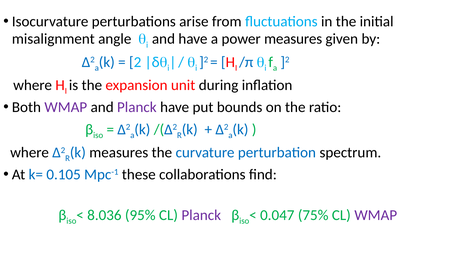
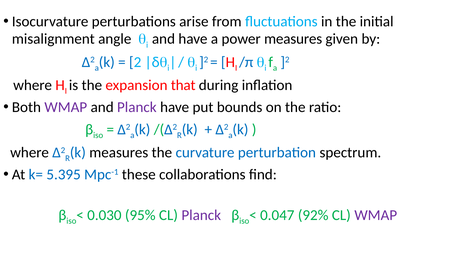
unit: unit -> that
0.105: 0.105 -> 5.395
8.036: 8.036 -> 0.030
75%: 75% -> 92%
